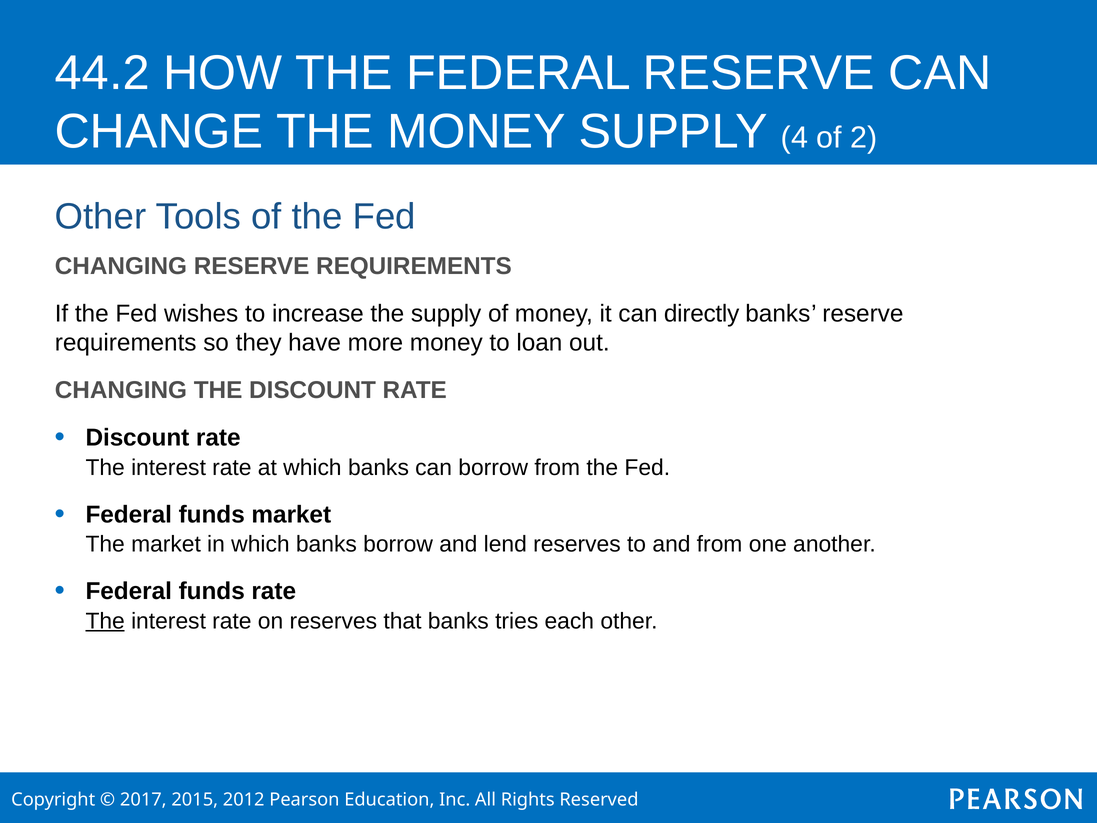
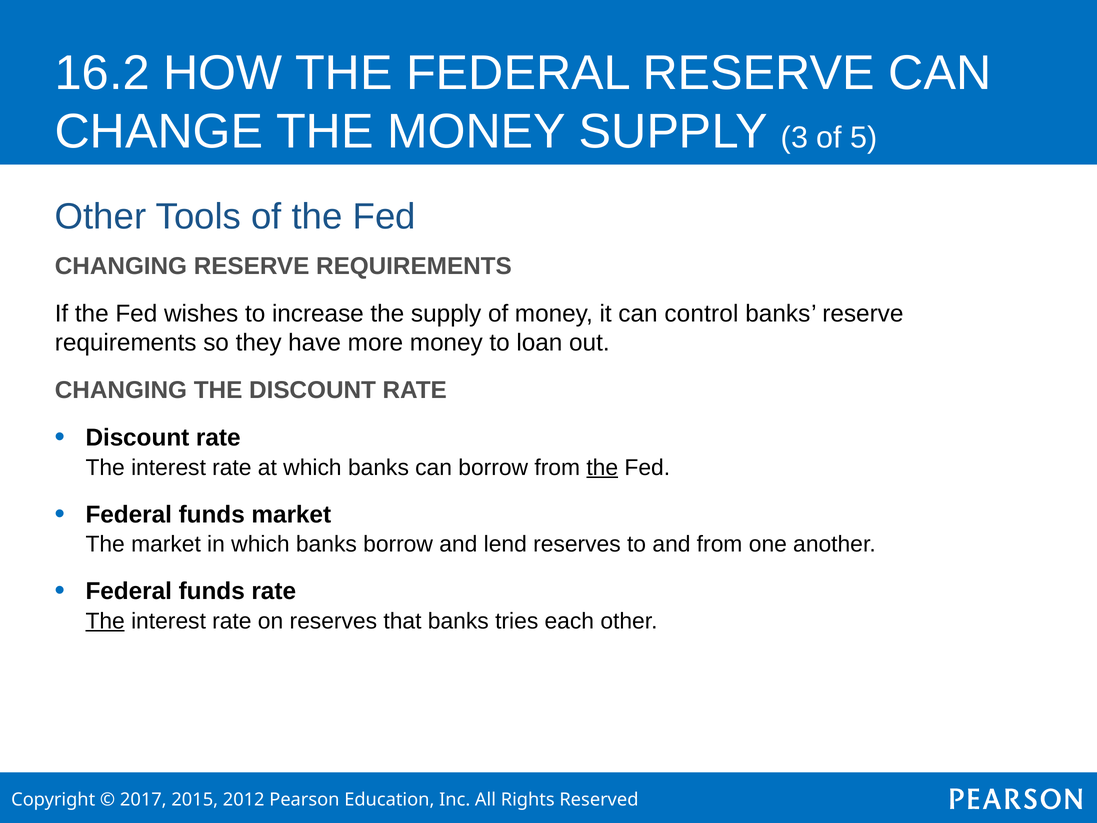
44.2: 44.2 -> 16.2
4: 4 -> 3
2: 2 -> 5
directly: directly -> control
the at (602, 467) underline: none -> present
